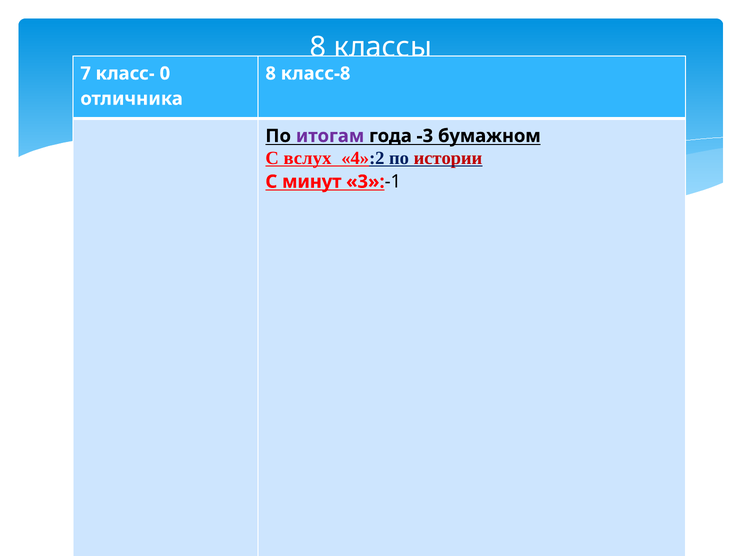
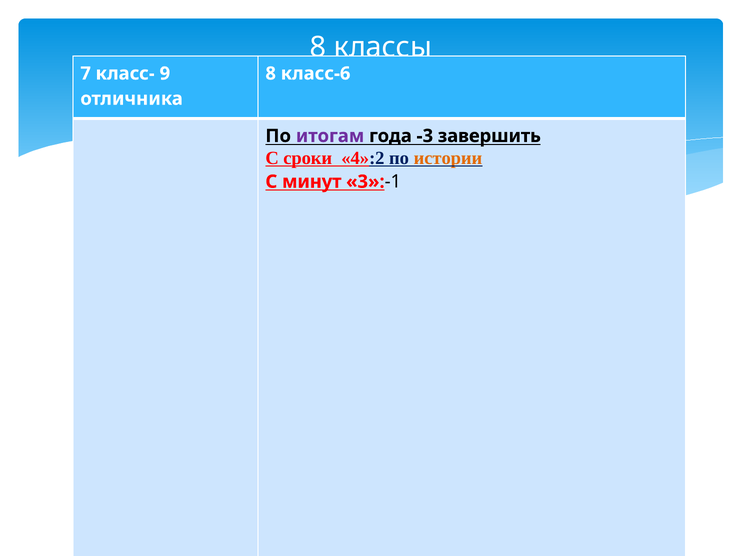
0: 0 -> 9
класс-8: класс-8 -> класс-6
бумажном: бумажном -> завершить
вслух: вслух -> сроки
истории colour: red -> orange
